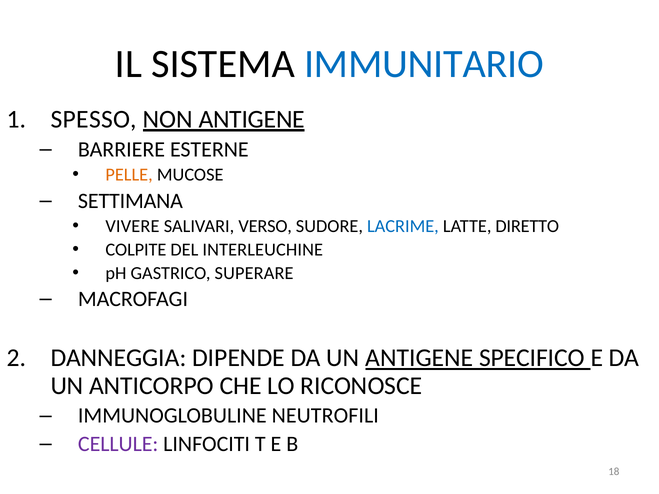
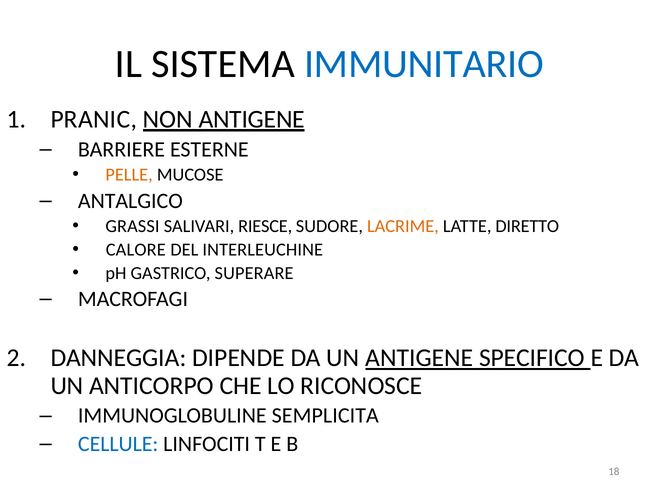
SPESSO: SPESSO -> PRANIC
SETTIMANA: SETTIMANA -> ANTALGICO
VIVERE: VIVERE -> GRASSI
VERSO: VERSO -> RIESCE
LACRIME colour: blue -> orange
COLPITE: COLPITE -> CALORE
NEUTROFILI: NEUTROFILI -> SEMPLICITA
CELLULE colour: purple -> blue
